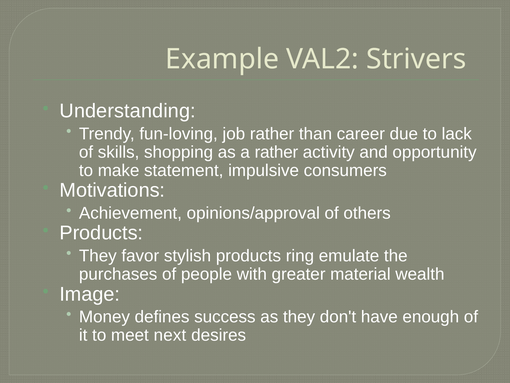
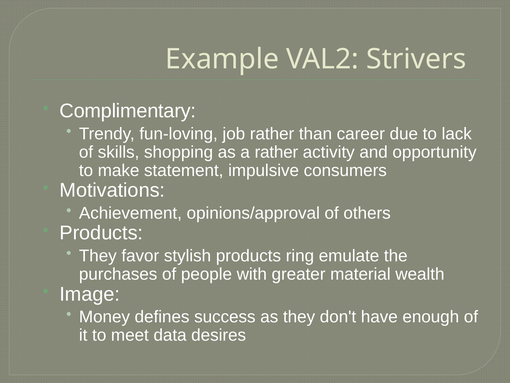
Understanding: Understanding -> Complimentary
next: next -> data
